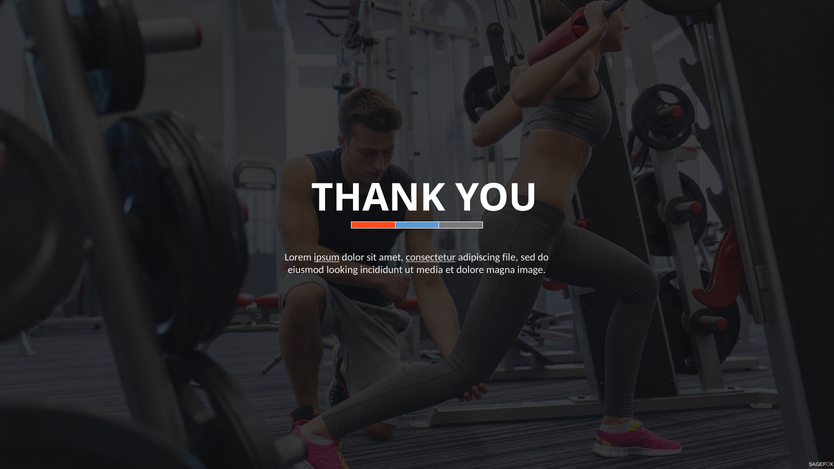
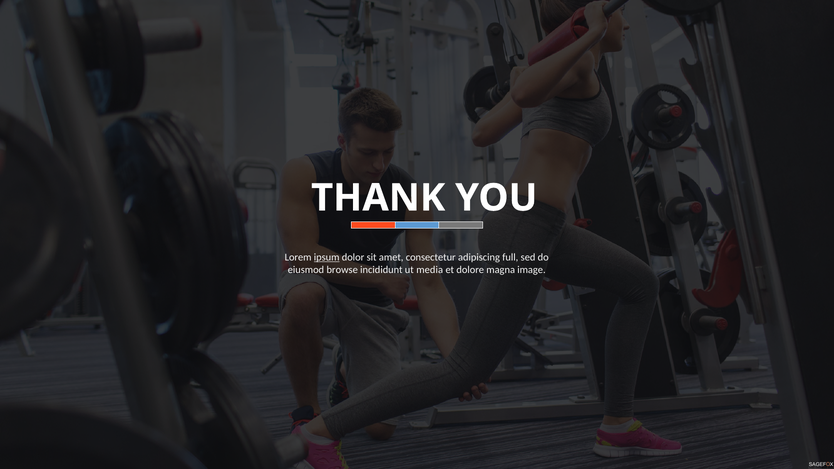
consectetur underline: present -> none
file: file -> full
looking: looking -> browse
